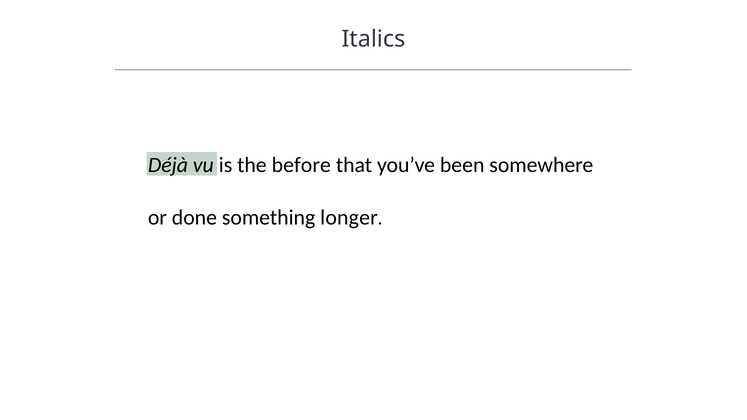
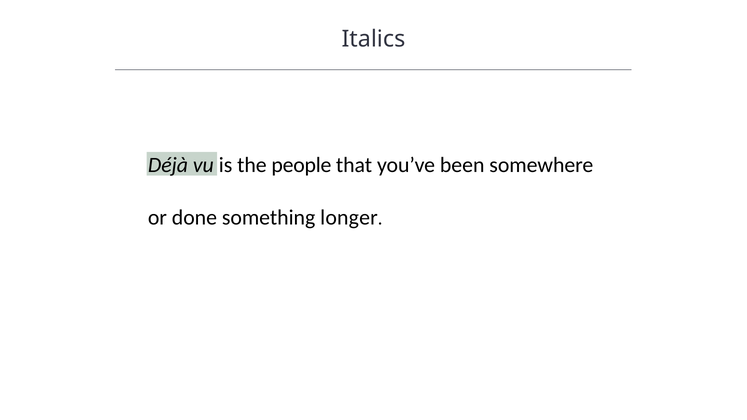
before: before -> people
